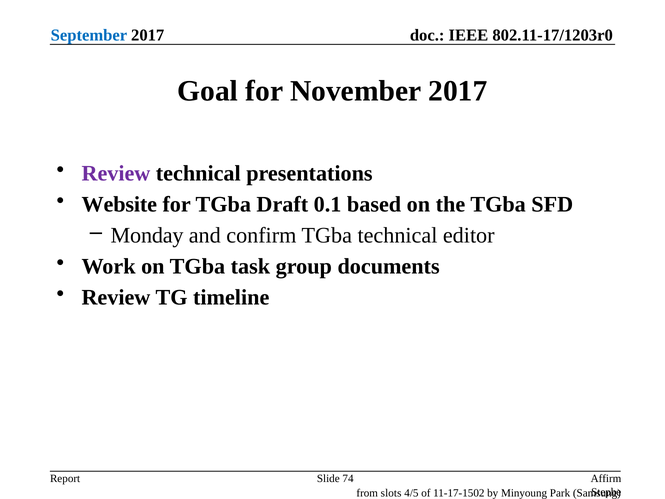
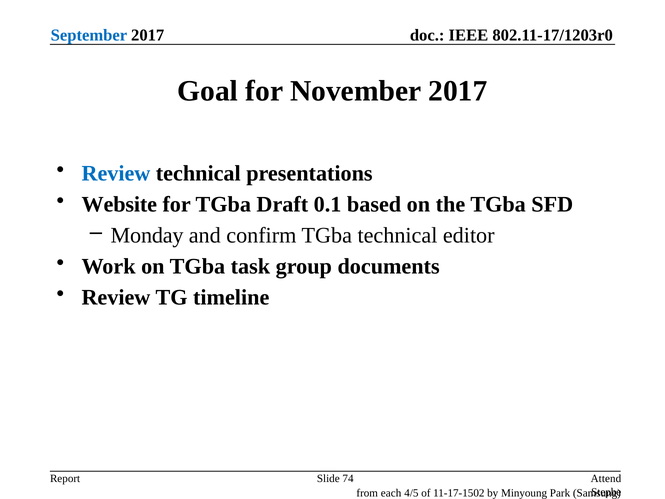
Review at (116, 173) colour: purple -> blue
Affirm: Affirm -> Attend
slots: slots -> each
